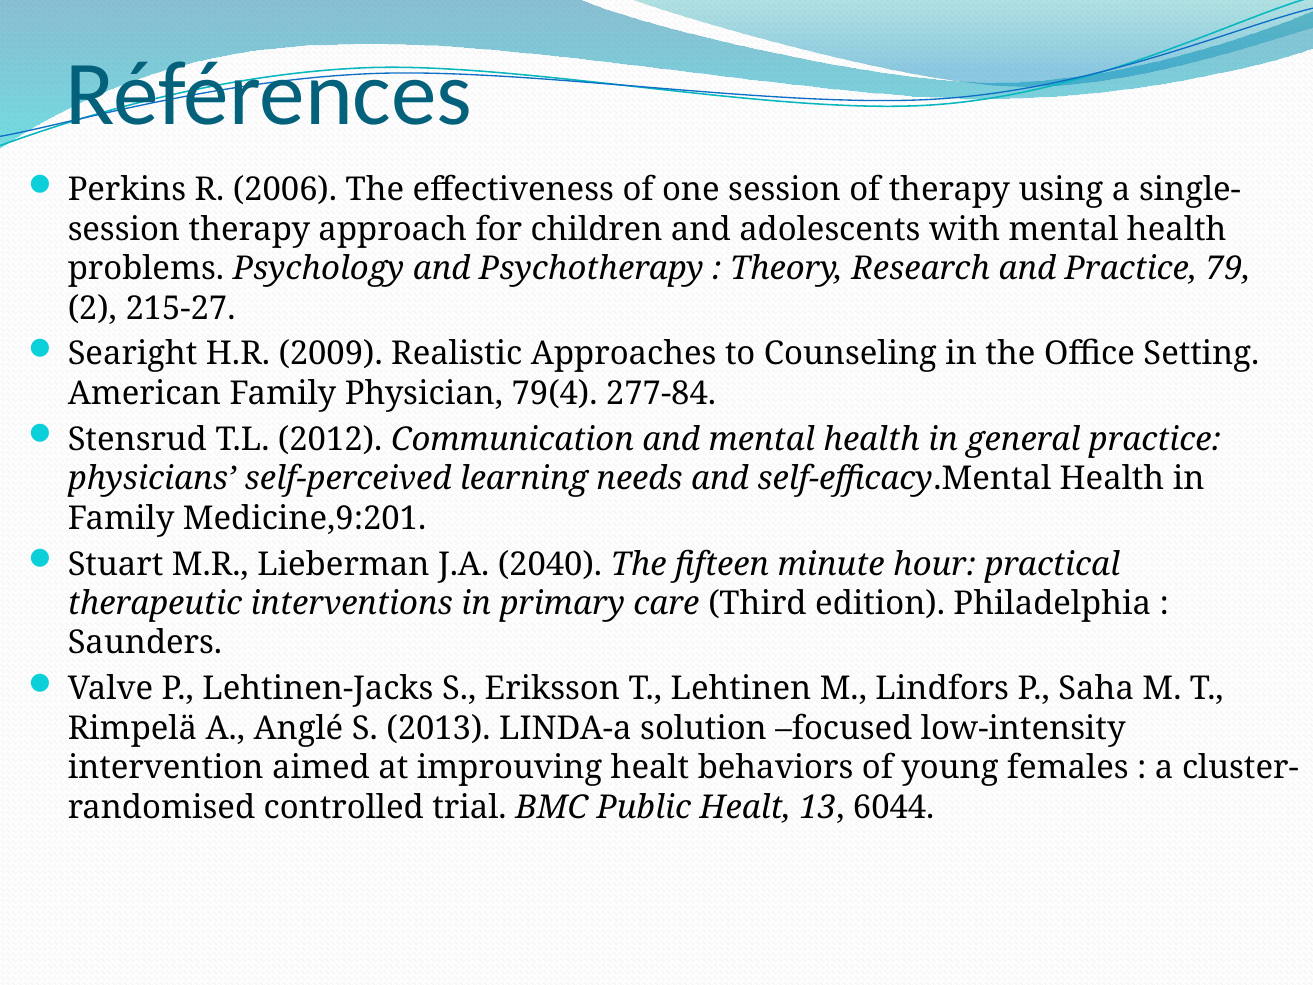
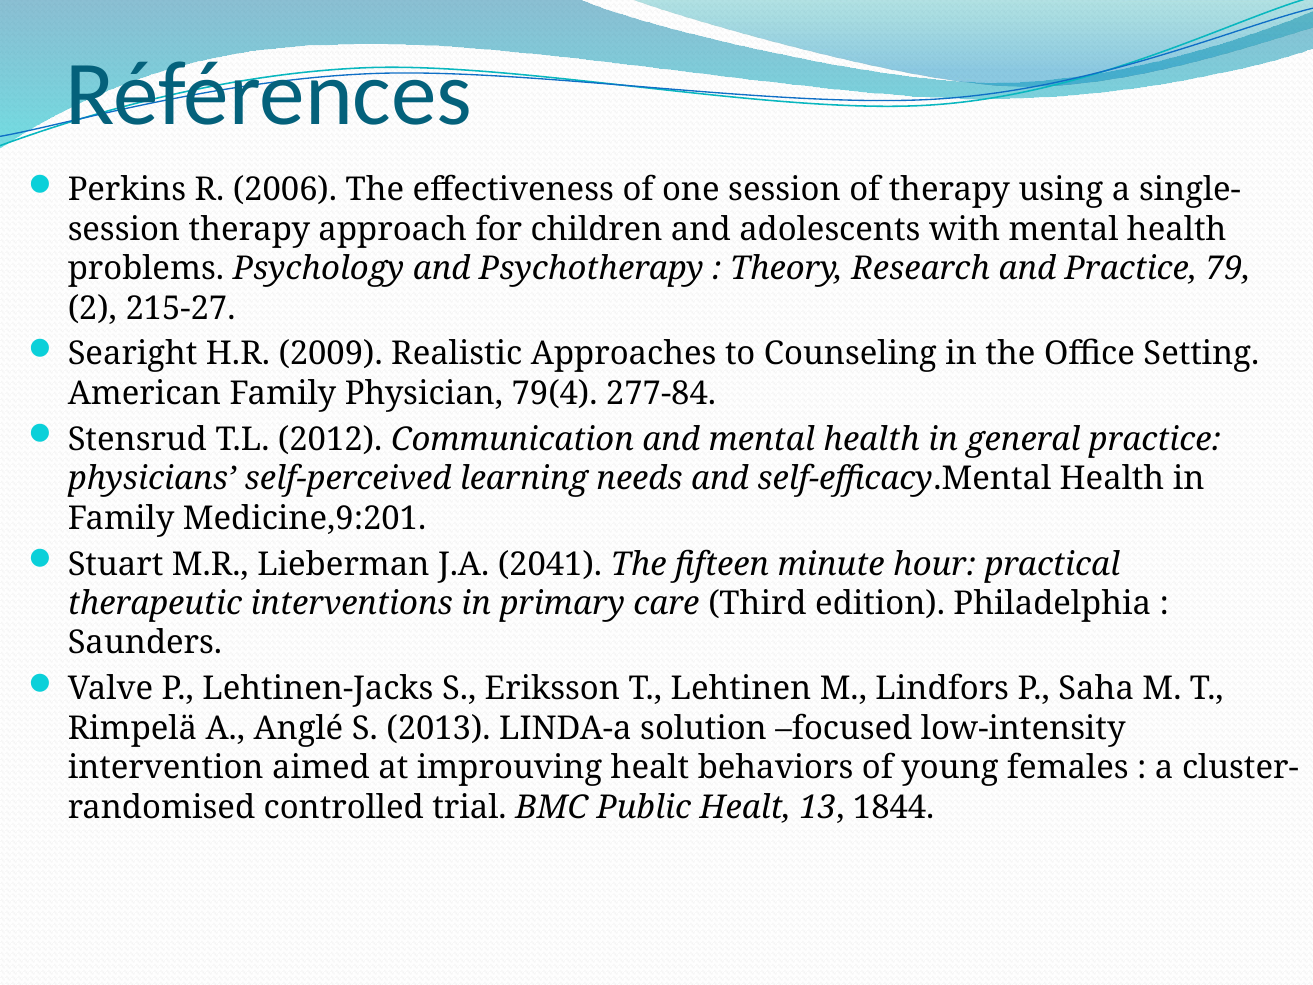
2040: 2040 -> 2041
6044: 6044 -> 1844
